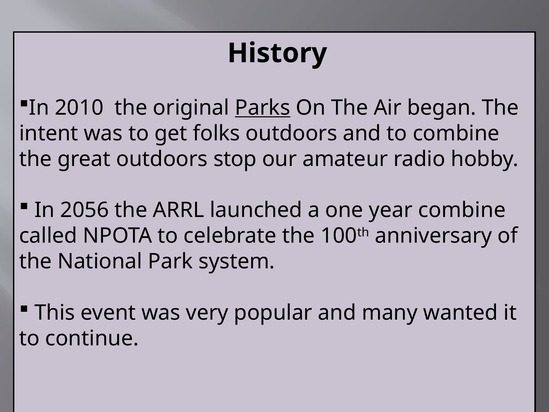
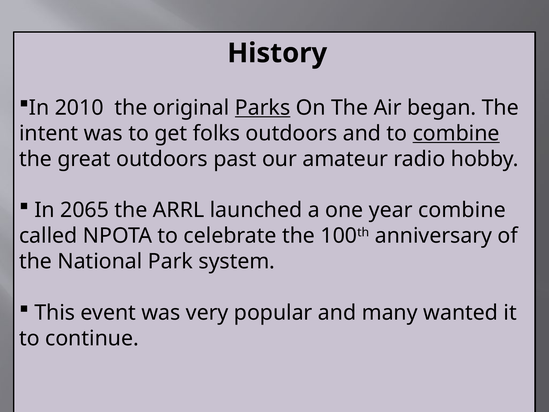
combine at (456, 133) underline: none -> present
stop: stop -> past
2056: 2056 -> 2065
